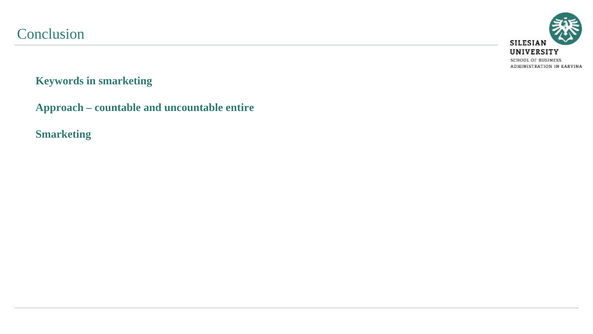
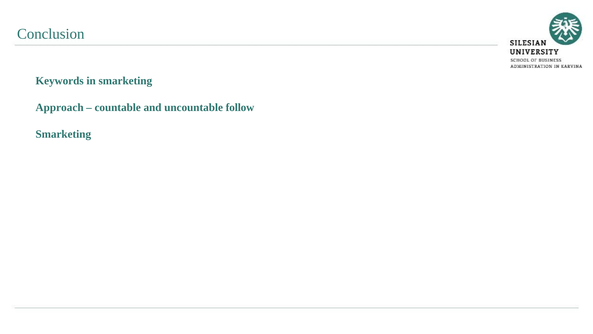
entire: entire -> follow
